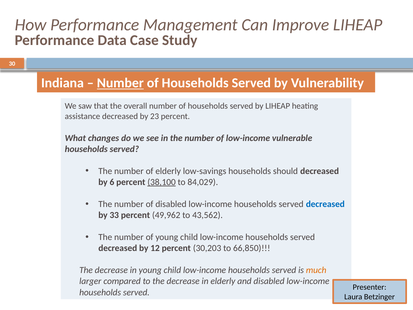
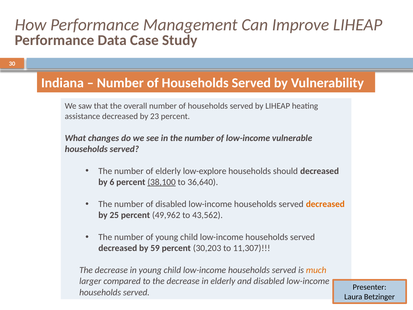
Number at (120, 83) underline: present -> none
low-savings: low-savings -> low-explore
84,029: 84,029 -> 36,640
decreased at (325, 204) colour: blue -> orange
33: 33 -> 25
12: 12 -> 59
66,850: 66,850 -> 11,307
